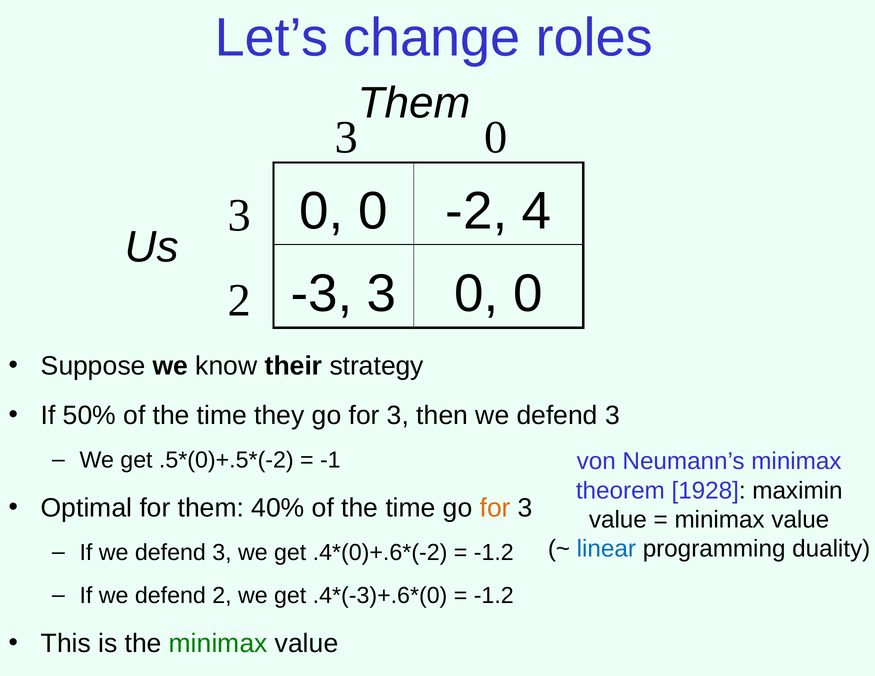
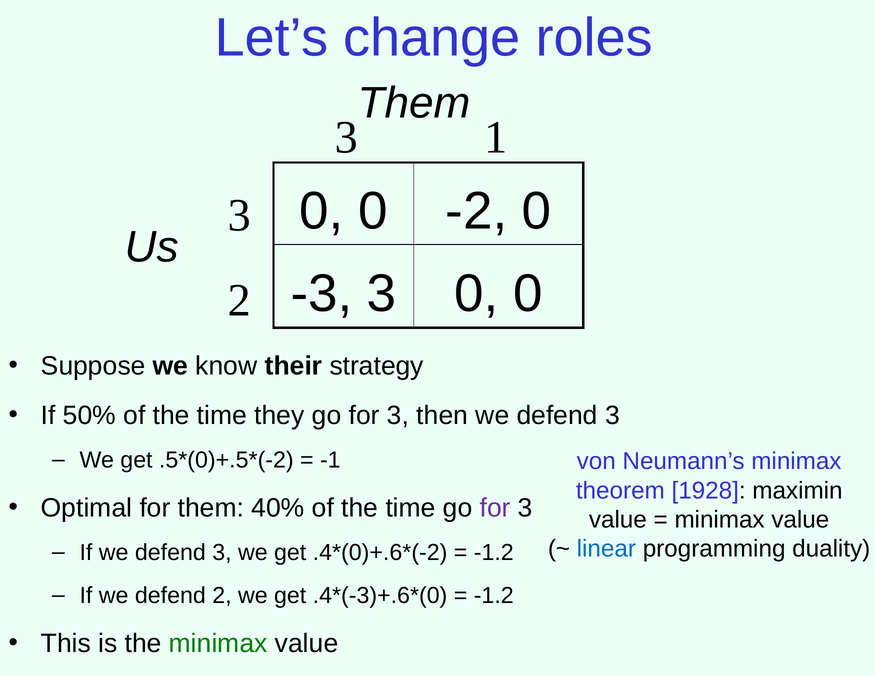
0 at (496, 138): 0 -> 1
-2 4: 4 -> 0
for at (495, 508) colour: orange -> purple
